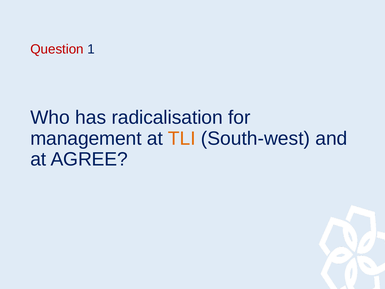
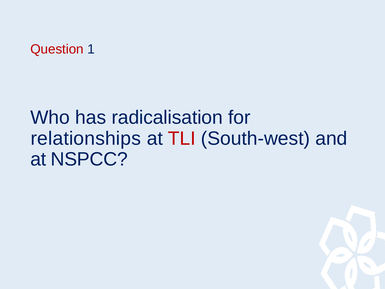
management: management -> relationships
TLI colour: orange -> red
AGREE: AGREE -> NSPCC
